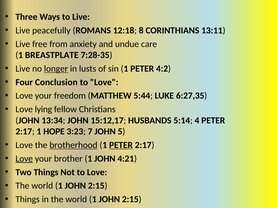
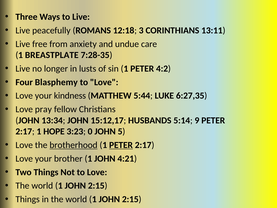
8: 8 -> 3
longer underline: present -> none
Conclusion: Conclusion -> Blasphemy
freedom: freedom -> kindness
lying: lying -> pray
4: 4 -> 9
7: 7 -> 0
Love at (24, 158) underline: present -> none
